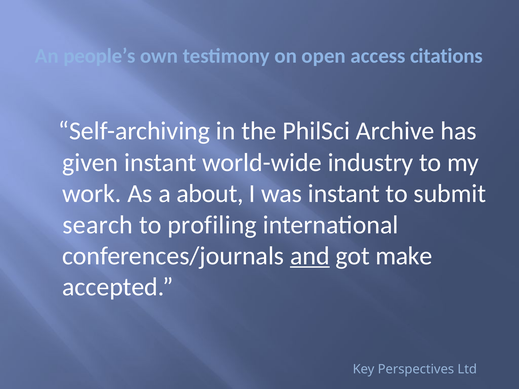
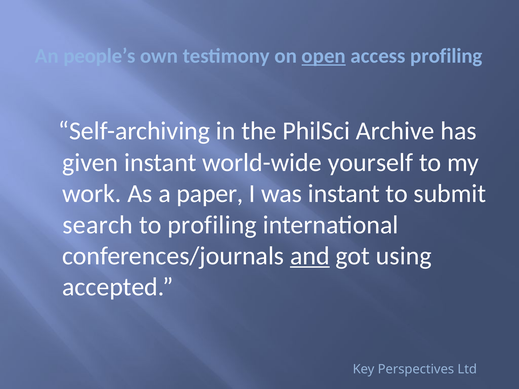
open underline: none -> present
access citations: citations -> profiling
industry: industry -> yourself
about: about -> paper
make: make -> using
